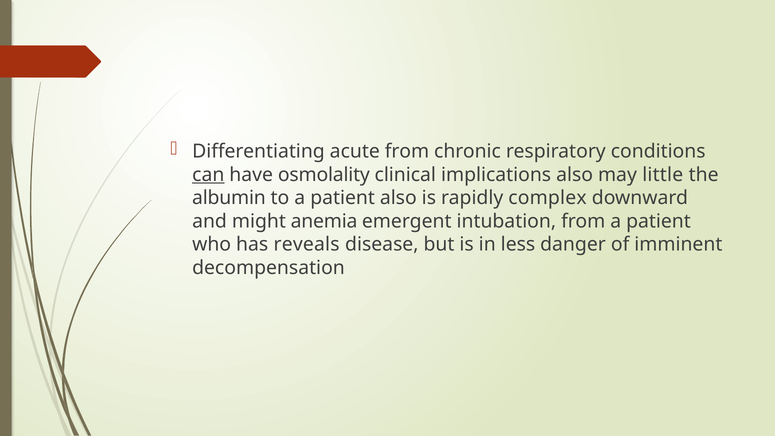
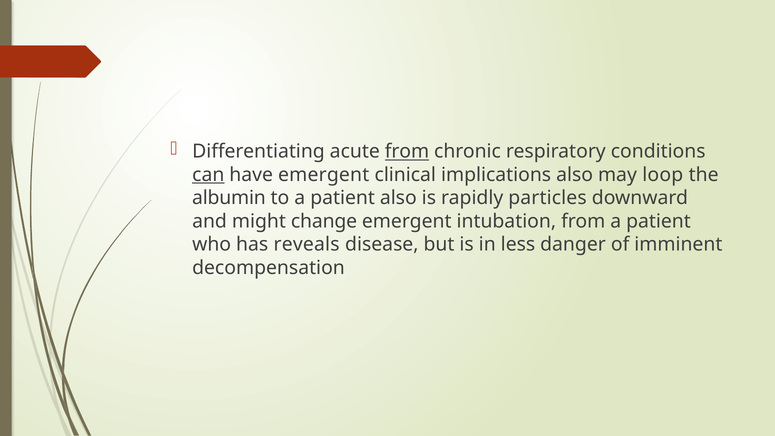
from at (407, 152) underline: none -> present
have osmolality: osmolality -> emergent
little: little -> loop
complex: complex -> particles
anemia: anemia -> change
